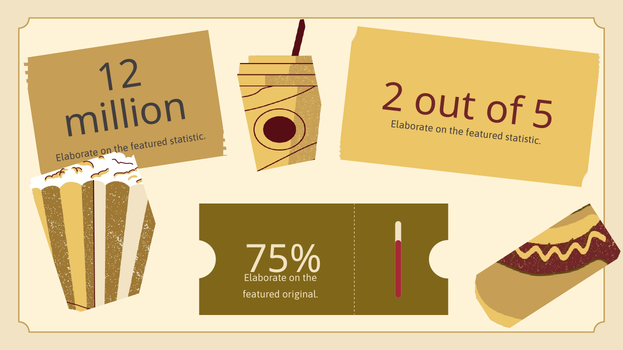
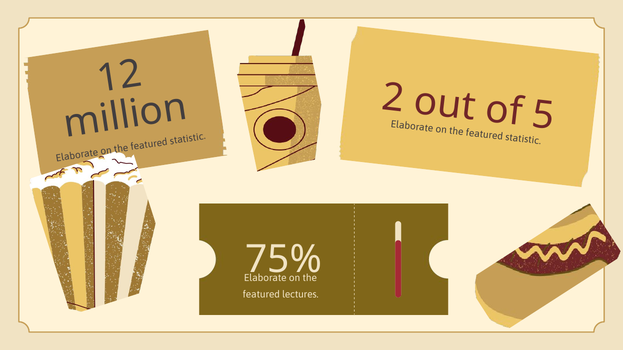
original: original -> lectures
